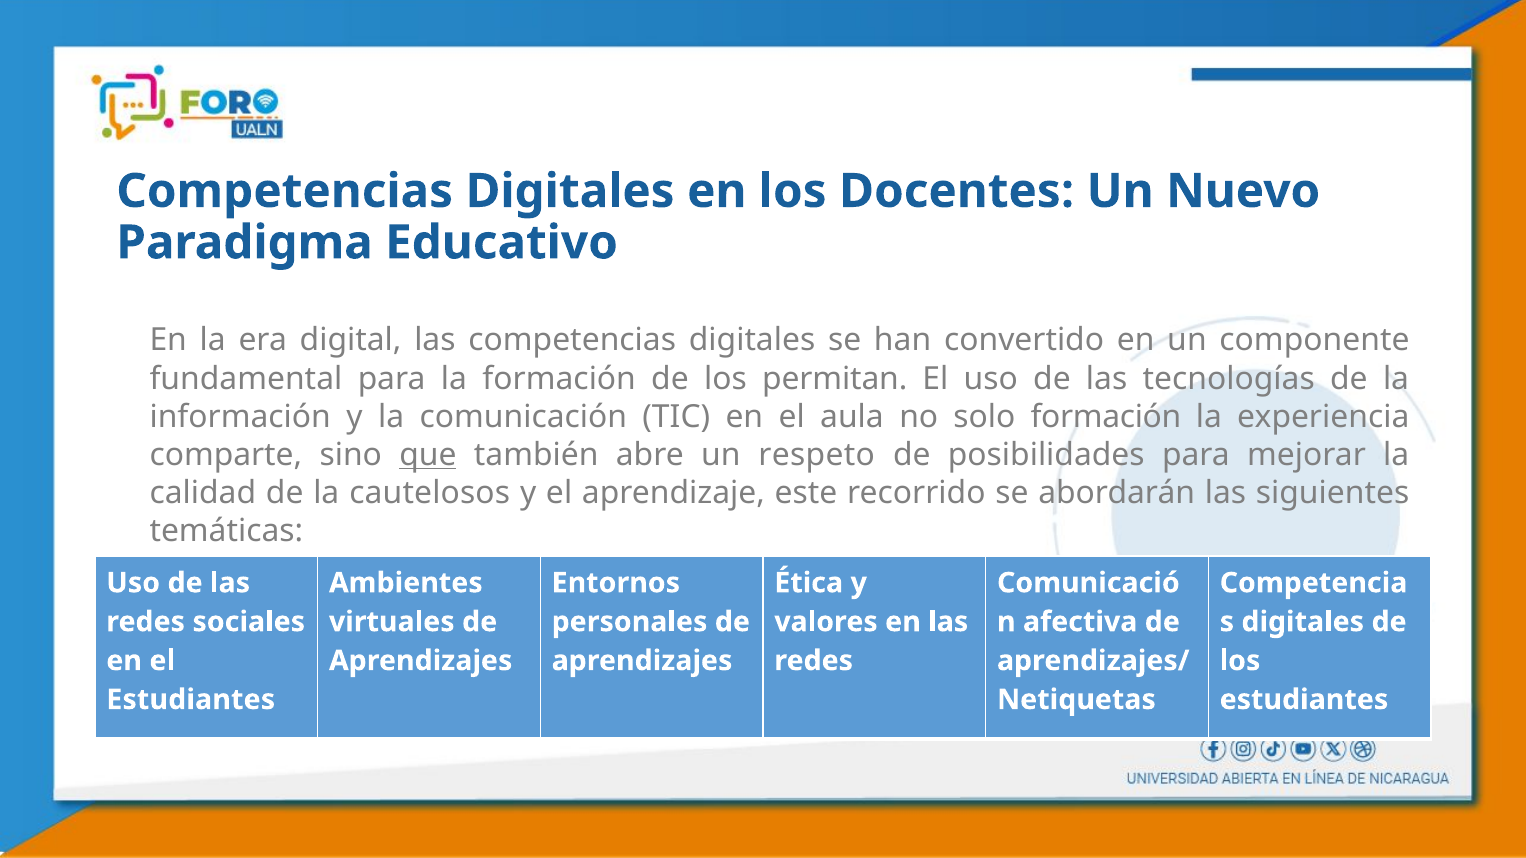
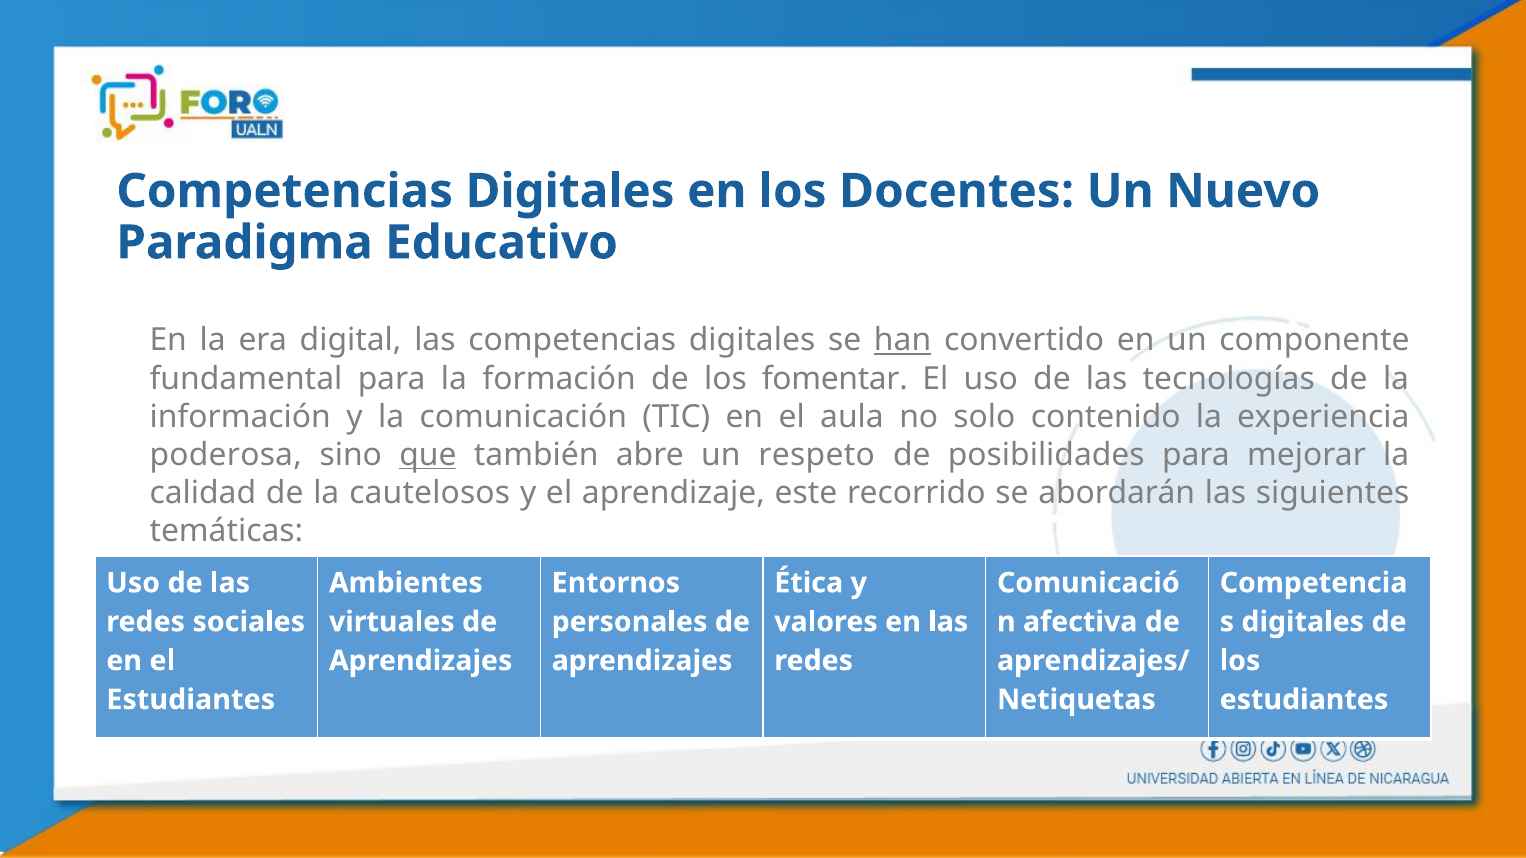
han underline: none -> present
permitan: permitan -> fomentar
solo formación: formación -> contenido
comparte: comparte -> poderosa
